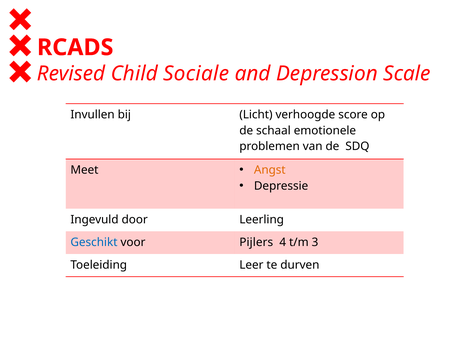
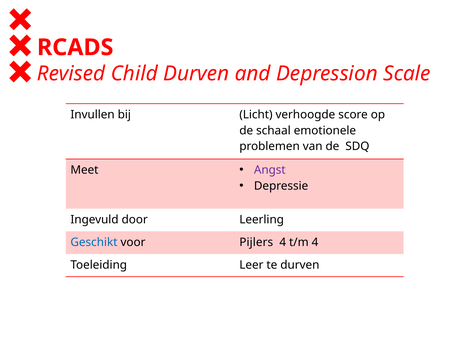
Child Sociale: Sociale -> Durven
Angst colour: orange -> purple
t/m 3: 3 -> 4
